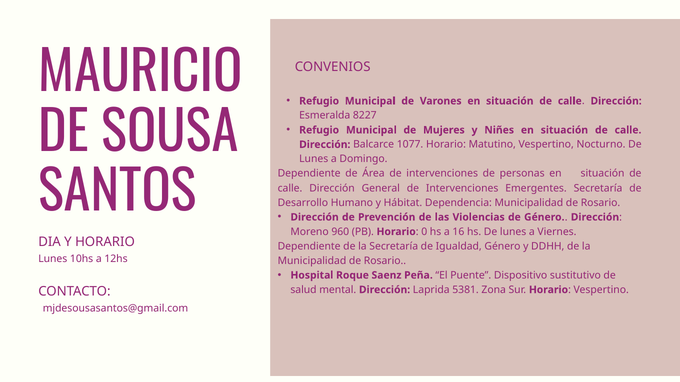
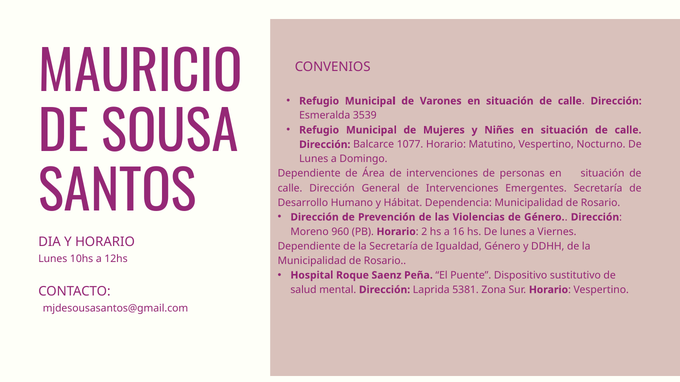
8227: 8227 -> 3539
0: 0 -> 2
